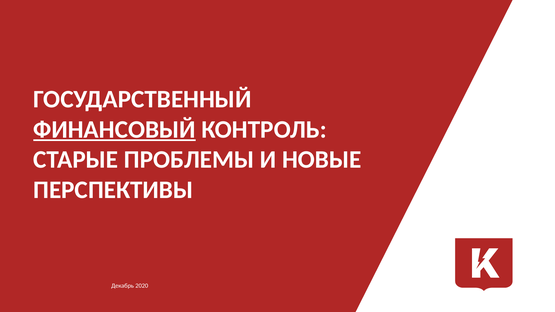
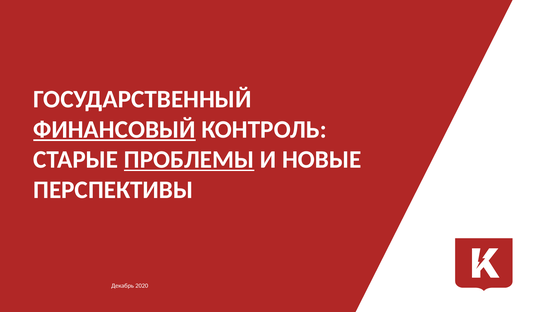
ПРОБЛЕМЫ underline: none -> present
